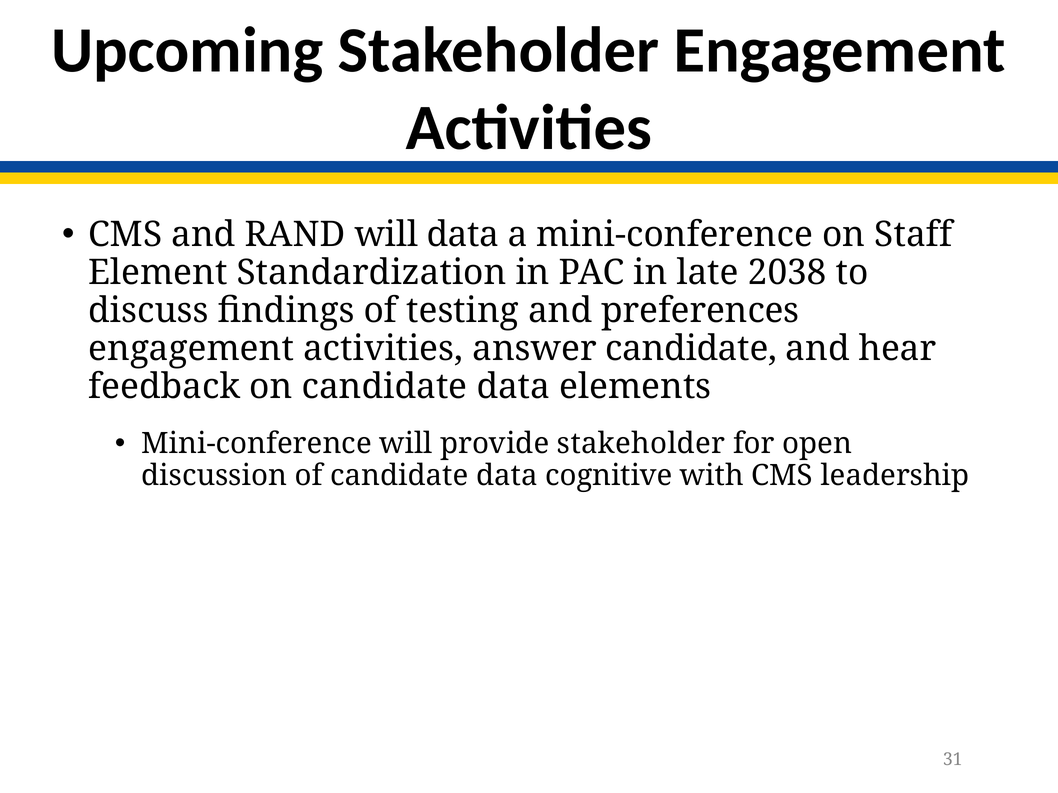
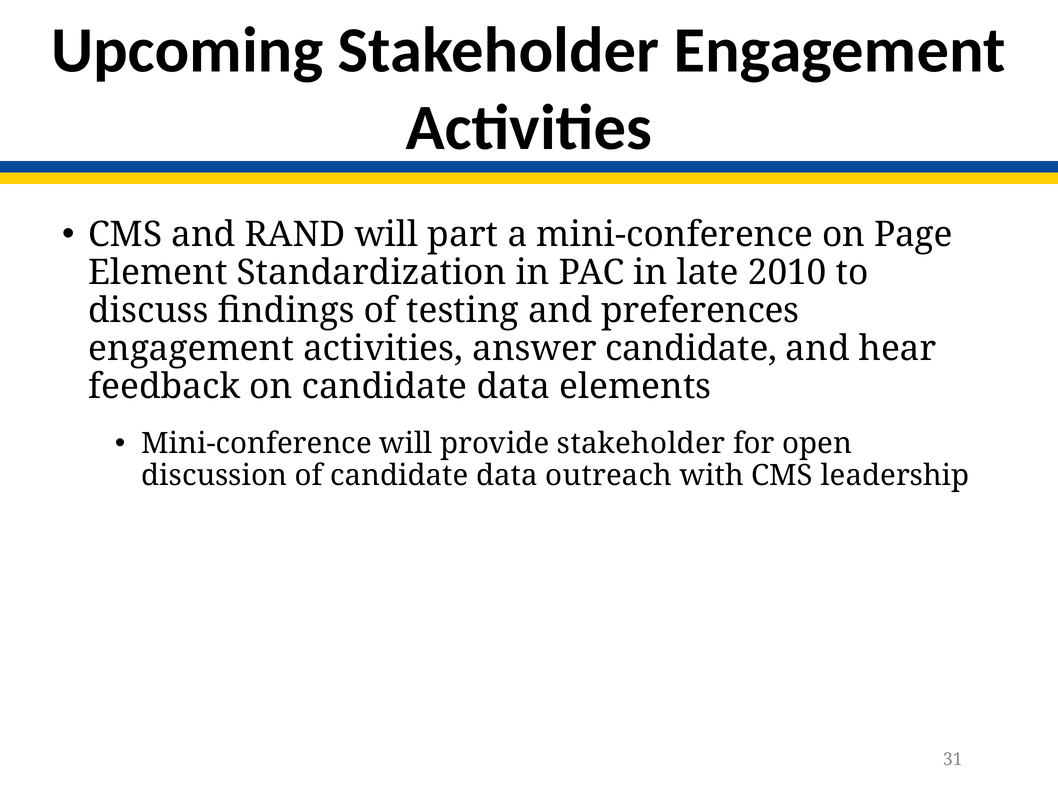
will data: data -> part
Staff: Staff -> Page
2038: 2038 -> 2010
cognitive: cognitive -> outreach
